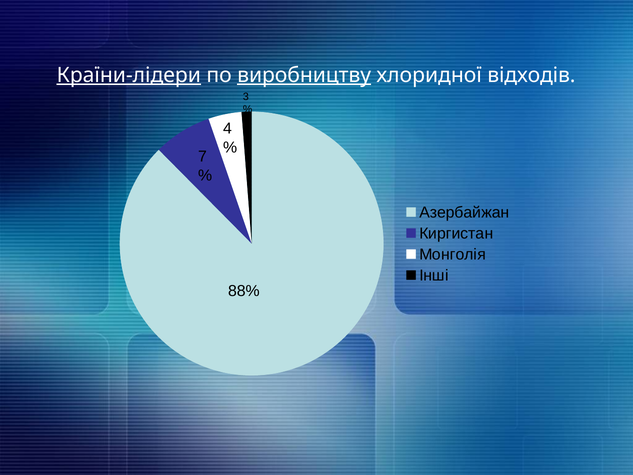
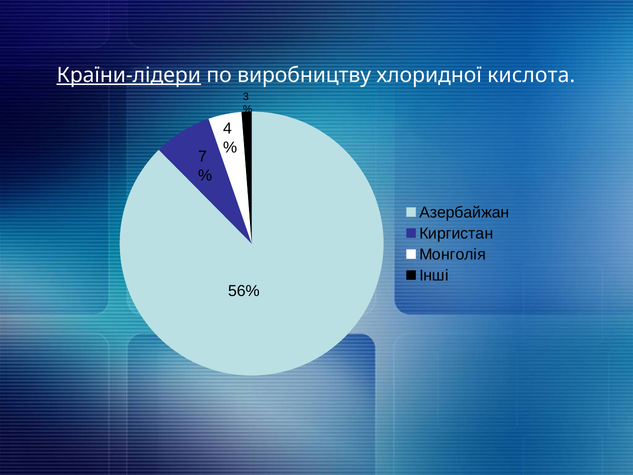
виробництву underline: present -> none
відходів: відходів -> кислота
88%: 88% -> 56%
